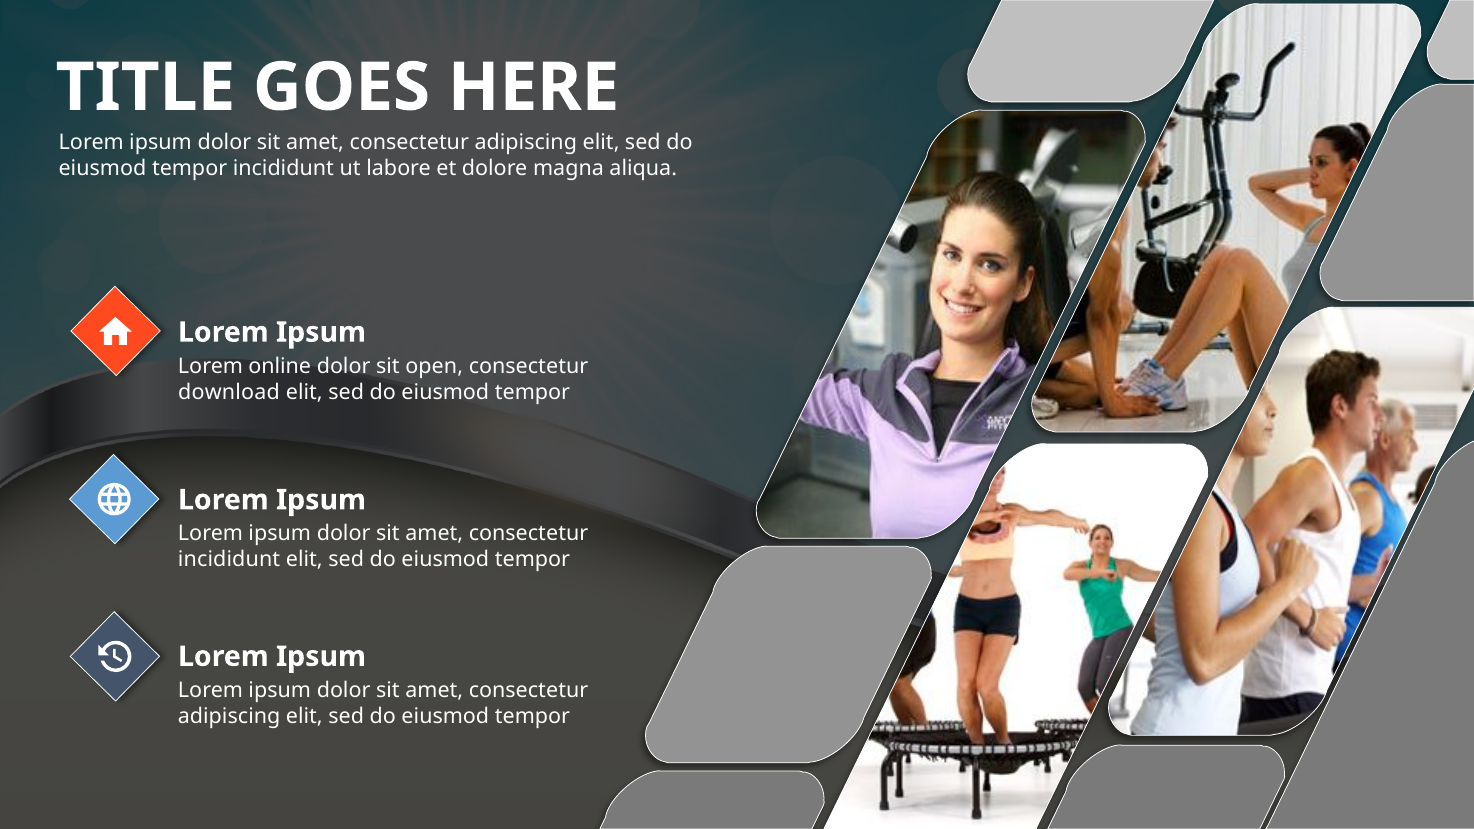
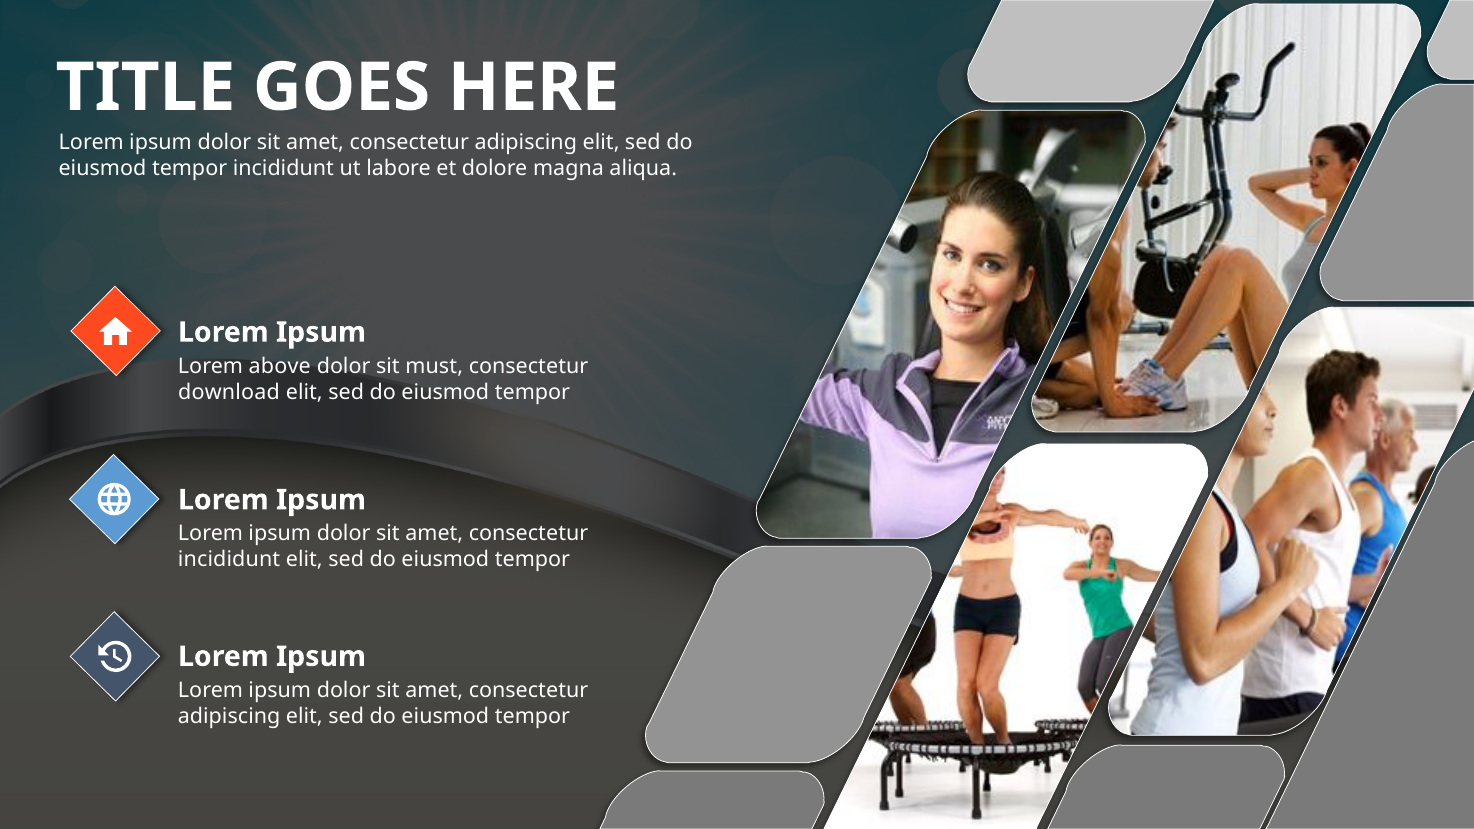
online: online -> above
open: open -> must
